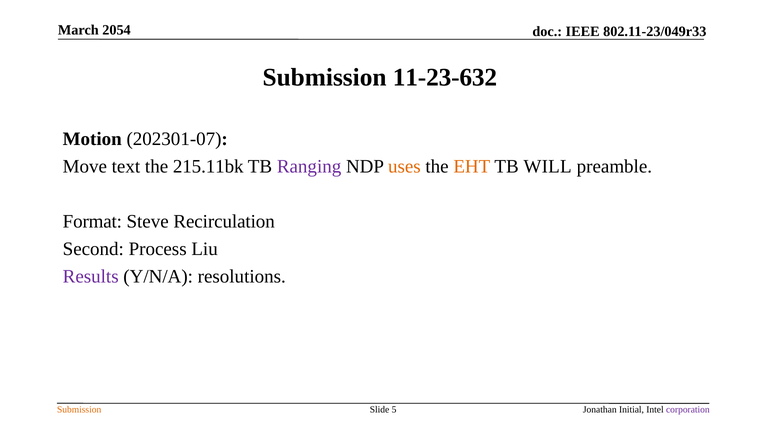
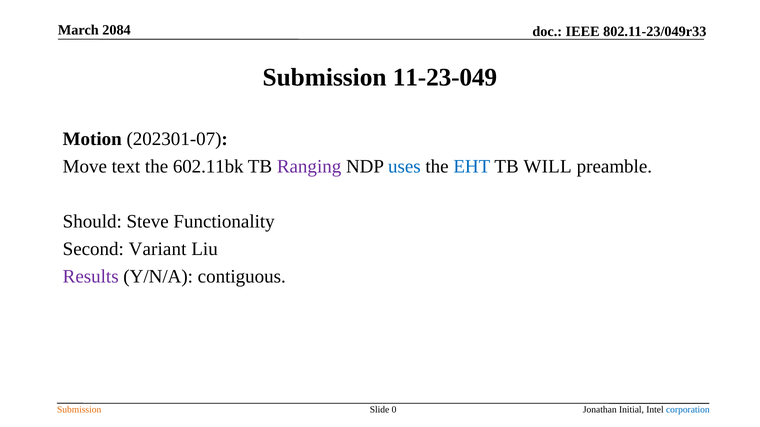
2054: 2054 -> 2084
11-23-632: 11-23-632 -> 11-23-049
215.11bk: 215.11bk -> 602.11bk
uses colour: orange -> blue
EHT colour: orange -> blue
Format: Format -> Should
Recirculation: Recirculation -> Functionality
Process: Process -> Variant
resolutions: resolutions -> contiguous
5: 5 -> 0
corporation colour: purple -> blue
